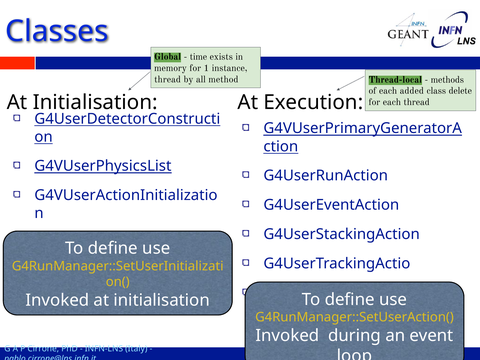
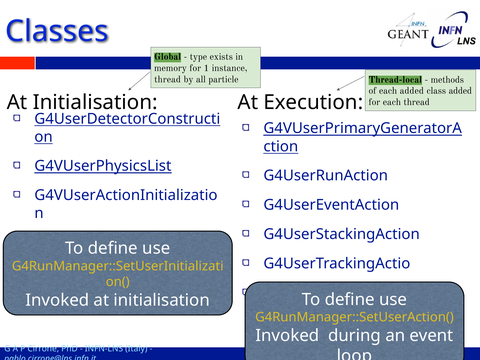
time: time -> type
method: method -> particle
class delete: delete -> added
